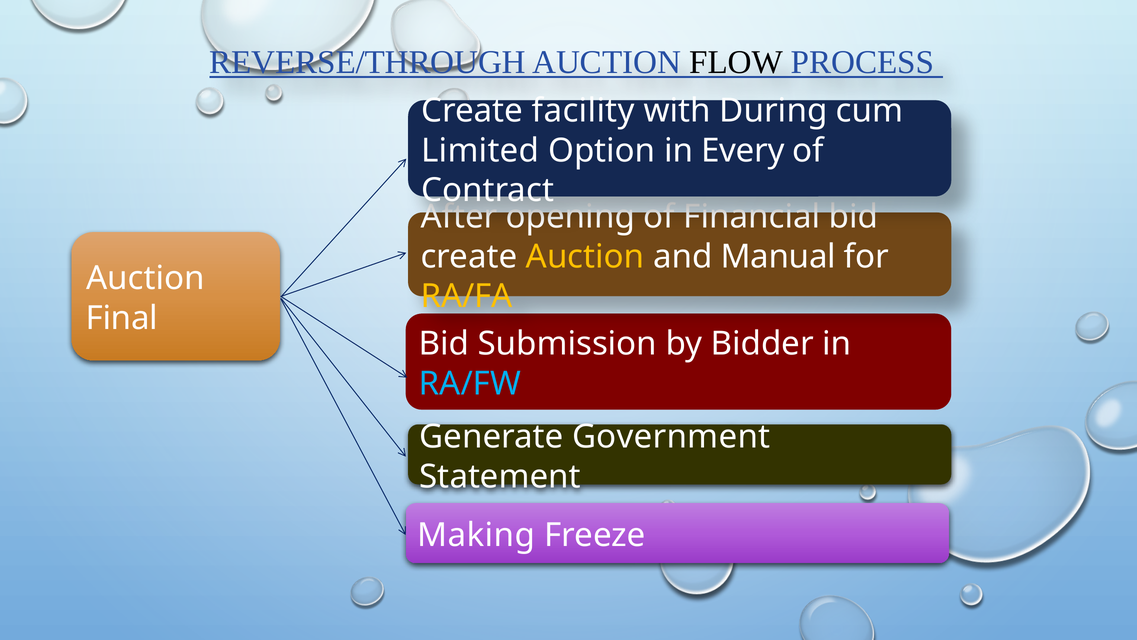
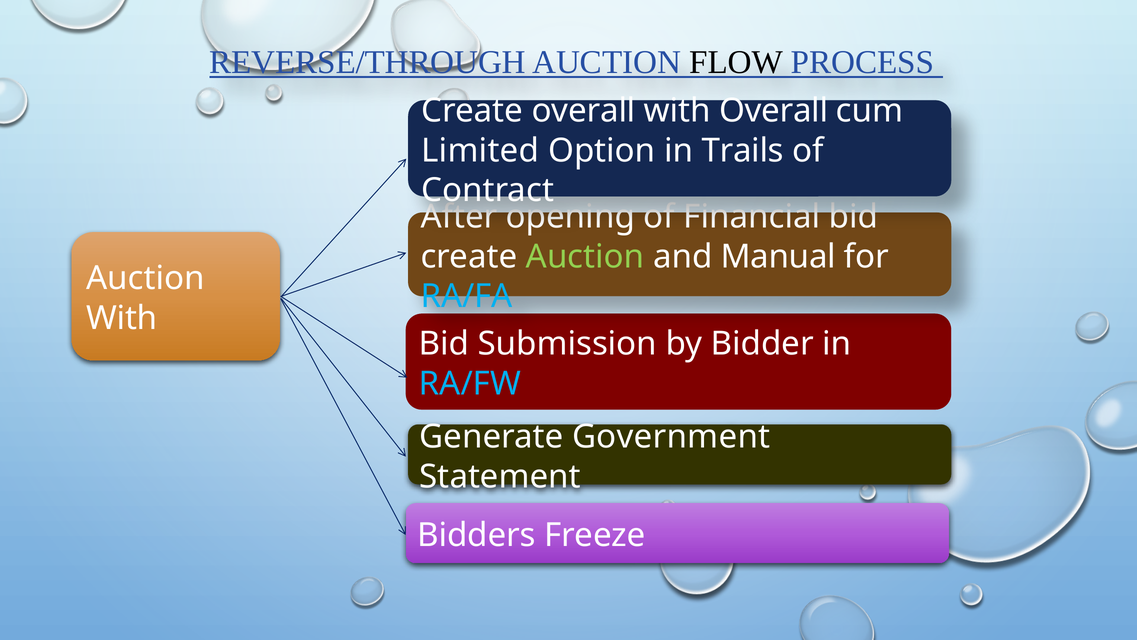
Create facility: facility -> overall
with During: During -> Overall
Every: Every -> Trails
Auction at (585, 256) colour: yellow -> light green
RA/FA colour: yellow -> light blue
Final at (122, 318): Final -> With
Making: Making -> Bidders
